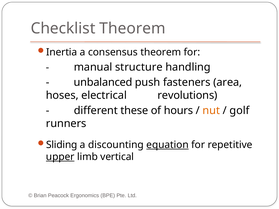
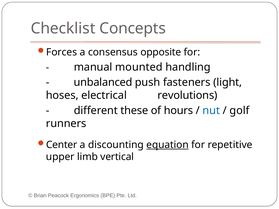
Checklist Theorem: Theorem -> Concepts
Inertia: Inertia -> Forces
consensus theorem: theorem -> opposite
structure: structure -> mounted
area: area -> light
nut colour: orange -> blue
Sliding: Sliding -> Center
upper underline: present -> none
